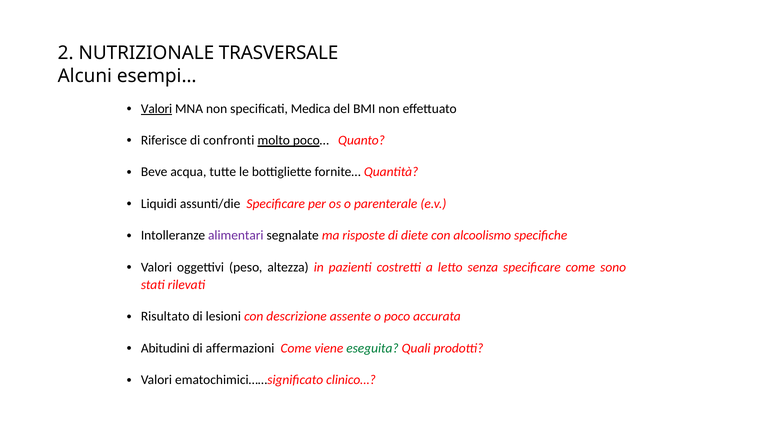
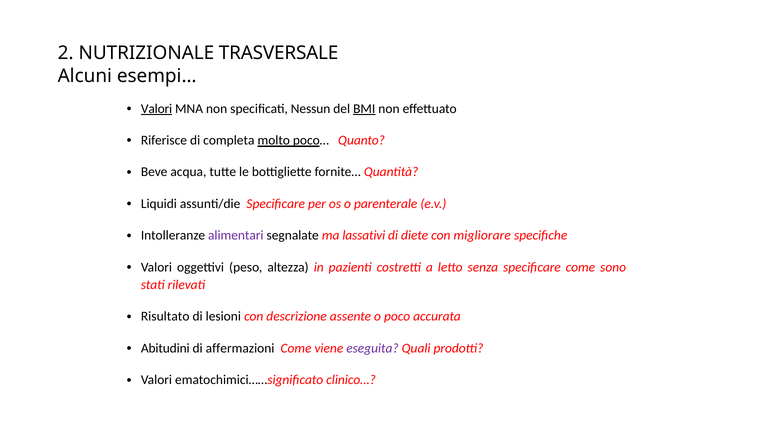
Medica: Medica -> Nessun
BMI underline: none -> present
confronti: confronti -> completa
risposte: risposte -> lassativi
alcoolismo: alcoolismo -> migliorare
eseguita colour: green -> purple
